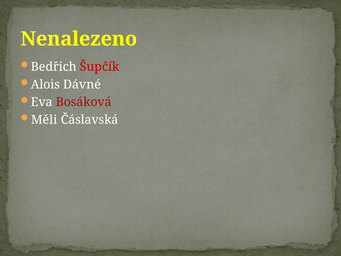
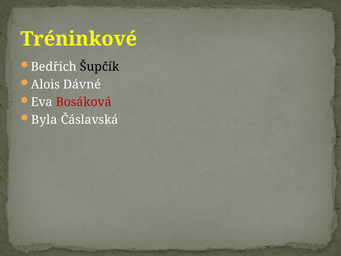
Nenalezeno: Nenalezeno -> Tréninkové
Šupčík colour: red -> black
Měli: Měli -> Byla
